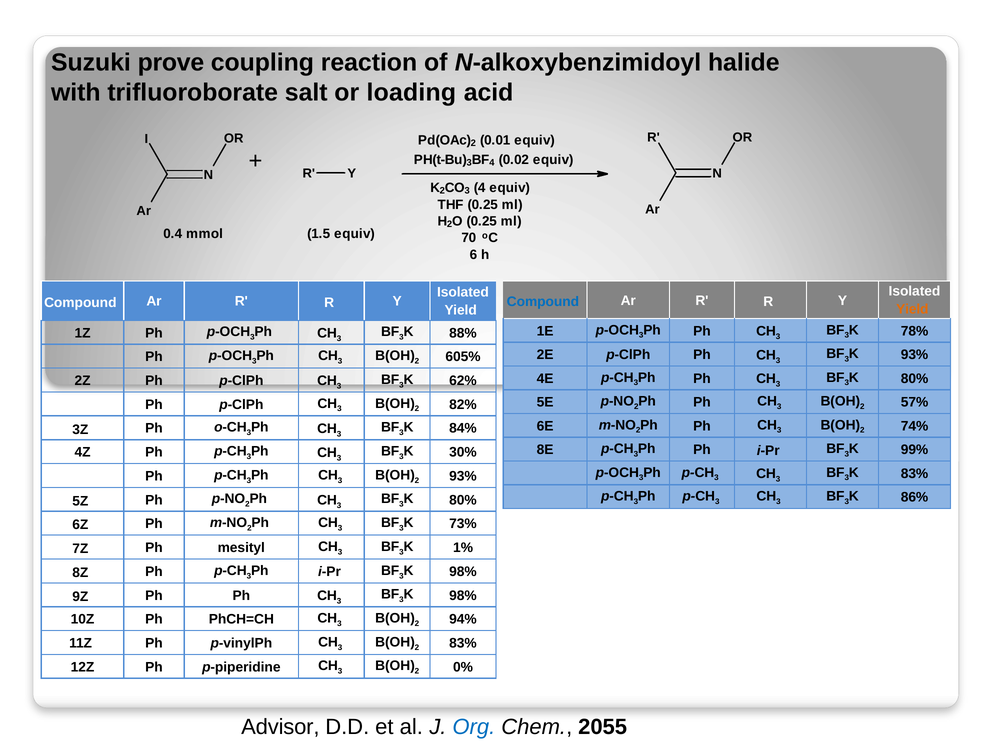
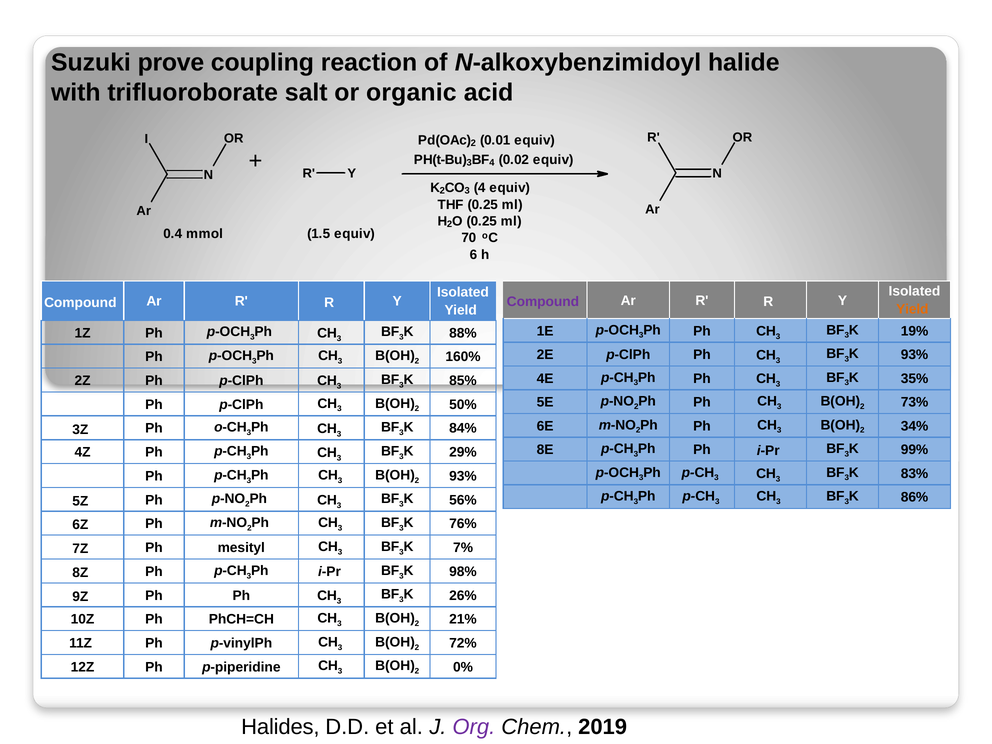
loading: loading -> organic
Compound at (543, 302) colour: blue -> purple
78%: 78% -> 19%
605%: 605% -> 160%
80% at (915, 379): 80% -> 35%
62%: 62% -> 85%
57%: 57% -> 73%
82%: 82% -> 50%
74%: 74% -> 34%
30%: 30% -> 29%
80% at (463, 500): 80% -> 56%
73%: 73% -> 76%
1%: 1% -> 7%
98% at (463, 595): 98% -> 26%
94%: 94% -> 21%
83% at (463, 643): 83% -> 72%
Advisor: Advisor -> Halides
Org colour: blue -> purple
2055: 2055 -> 2019
